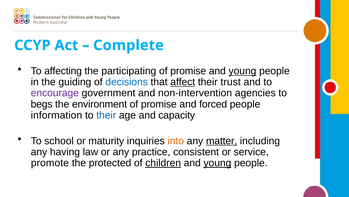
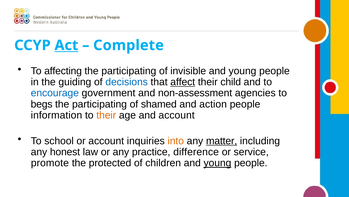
Act underline: none -> present
promise at (188, 71): promise -> invisible
young at (242, 71) underline: present -> none
trust: trust -> child
encourage colour: purple -> blue
non-intervention: non-intervention -> non-assessment
environment at (100, 104): environment -> participating
promise at (159, 104): promise -> shamed
forced: forced -> action
their at (106, 115) colour: blue -> orange
and capacity: capacity -> account
or maturity: maturity -> account
having: having -> honest
consistent: consistent -> difference
children underline: present -> none
